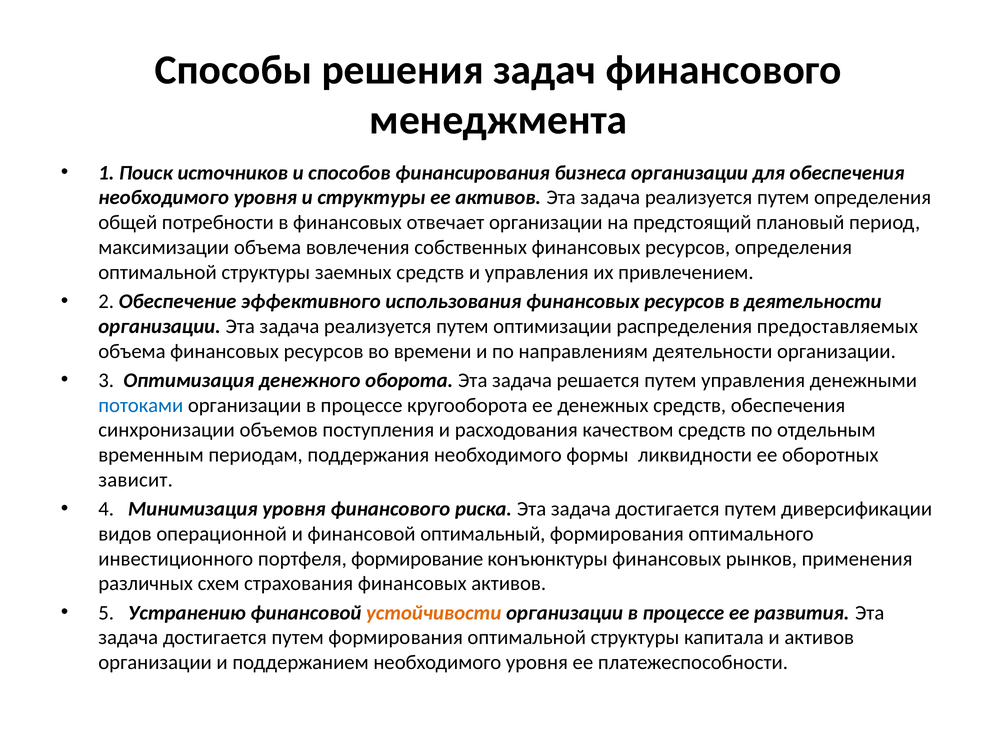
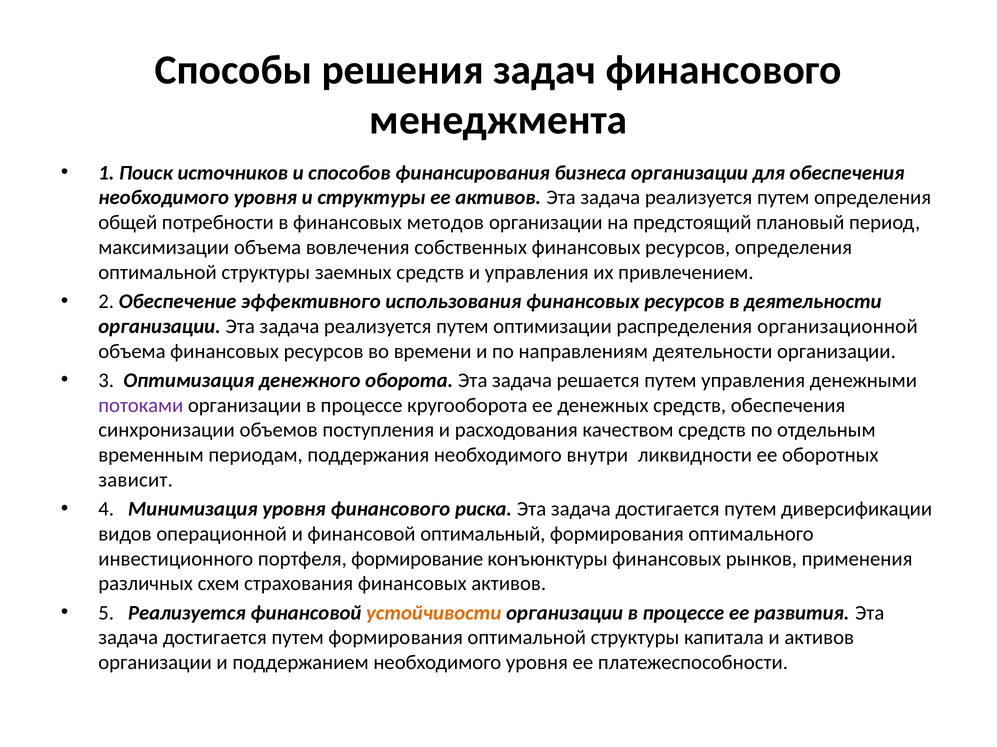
отвечает: отвечает -> методов
предоставляемых: предоставляемых -> организационной
потоками colour: blue -> purple
формы: формы -> внутри
5 Устранению: Устранению -> Реализуется
